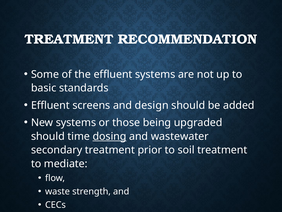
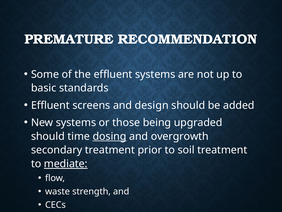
TREATMENT at (69, 39): TREATMENT -> PREMATURE
wastewater: wastewater -> overgrowth
mediate underline: none -> present
